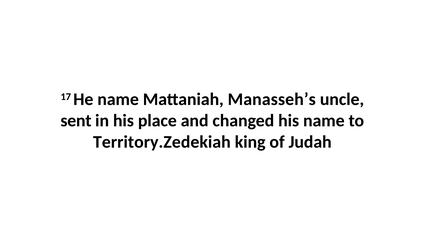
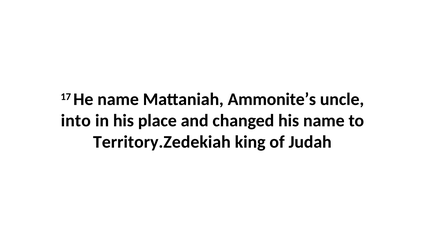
Manasseh’s: Manasseh’s -> Ammonite’s
sent: sent -> into
